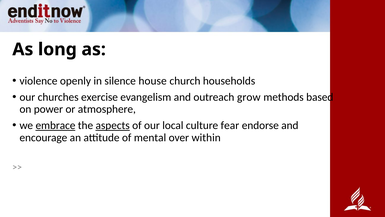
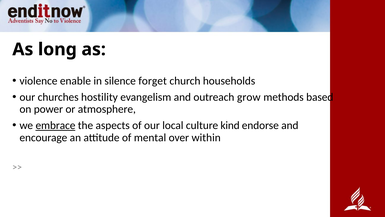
openly: openly -> enable
house: house -> forget
exercise: exercise -> hostility
aspects underline: present -> none
fear: fear -> kind
